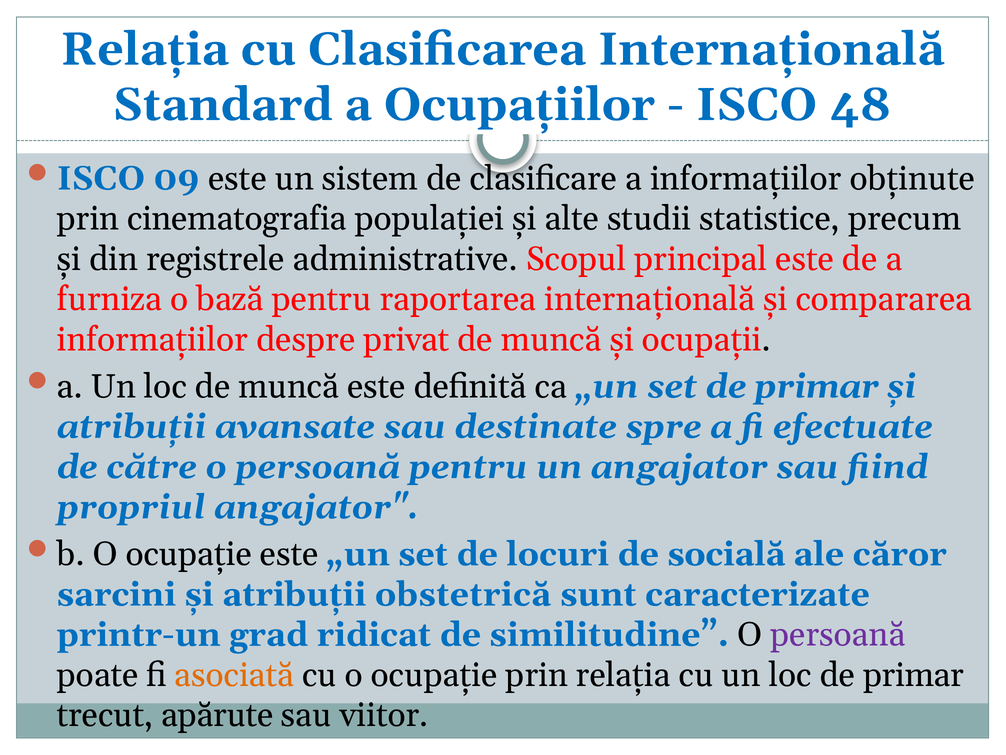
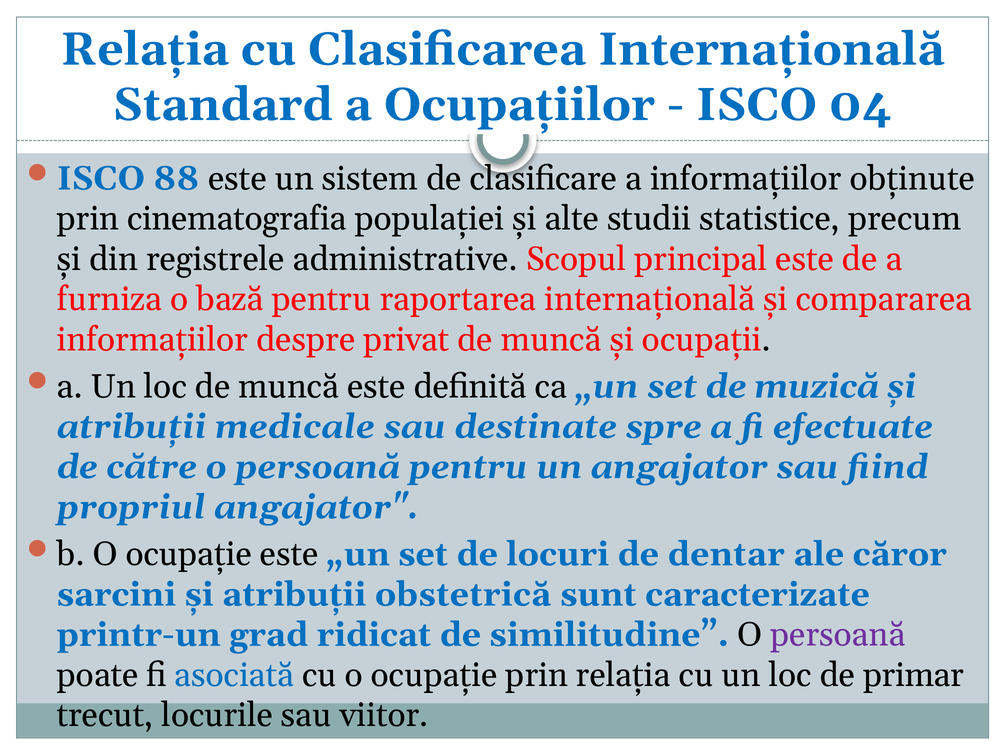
48: 48 -> 04
09: 09 -> 88
set de primar: primar -> muzică
avansate: avansate -> medicale
socială: socială -> dentar
asociată colour: orange -> blue
apărute: apărute -> locurile
